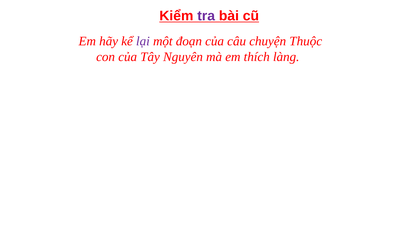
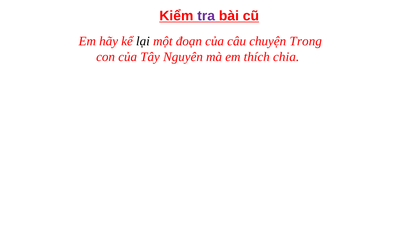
lại colour: purple -> black
Thuộc: Thuộc -> Trong
làng: làng -> chia
